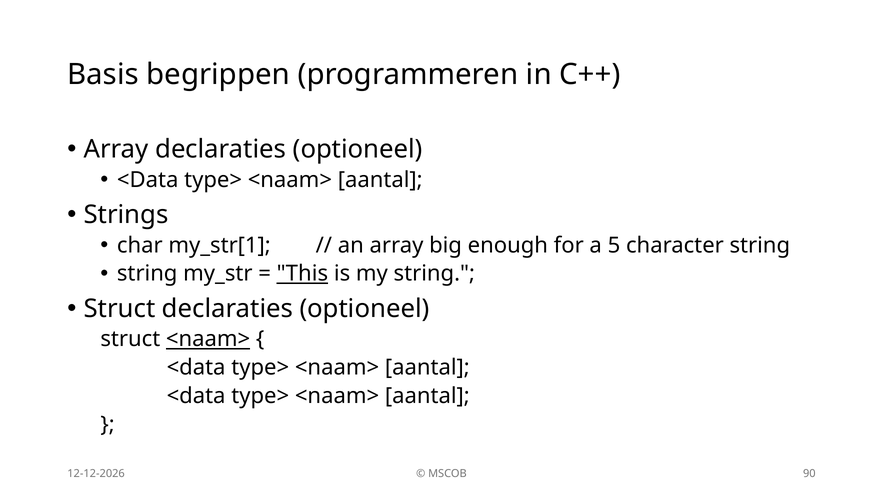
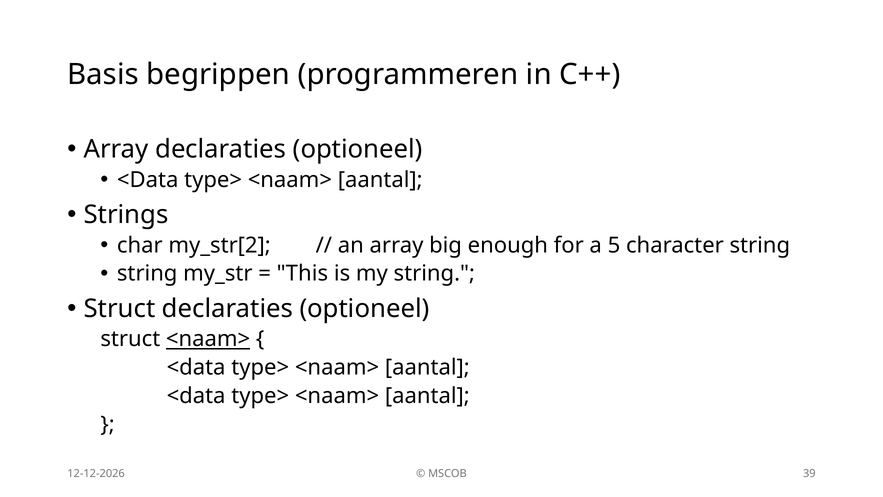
my_str[1: my_str[1 -> my_str[2
This underline: present -> none
90: 90 -> 39
